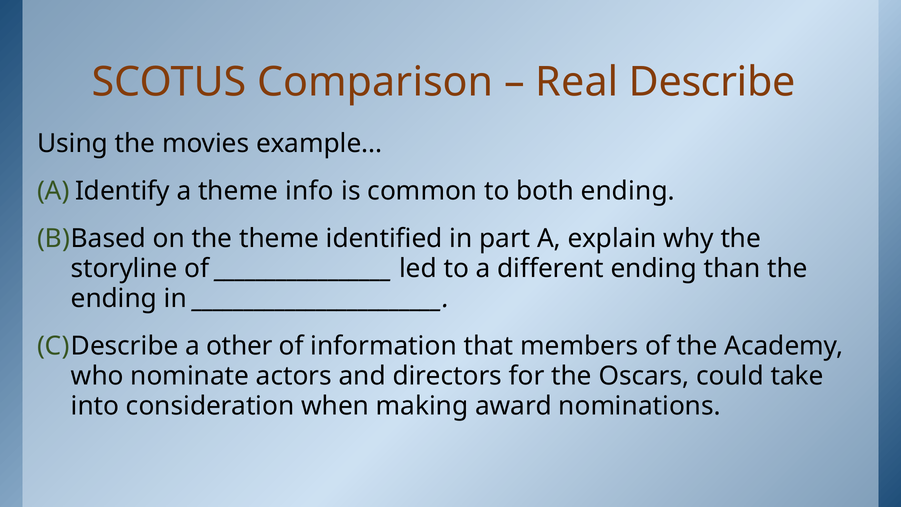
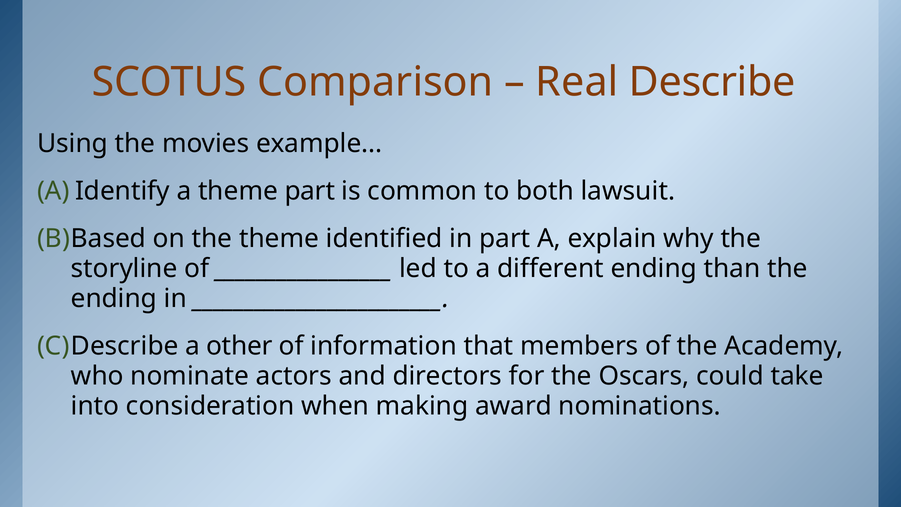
theme info: info -> part
both ending: ending -> lawsuit
